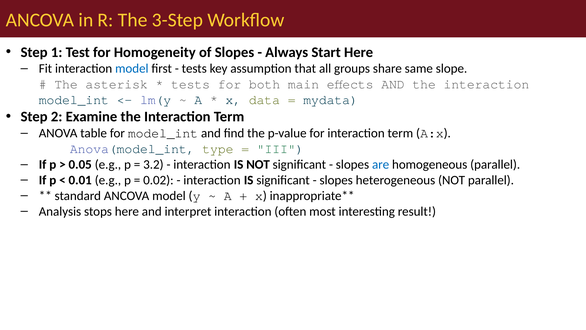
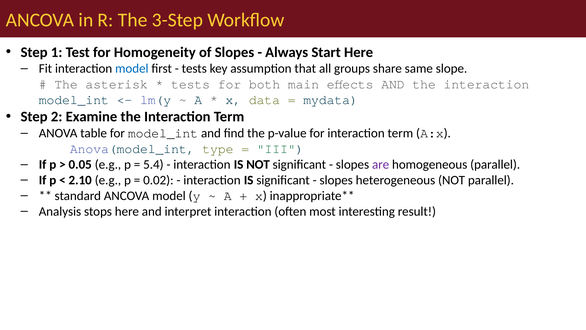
3.2: 3.2 -> 5.4
are colour: blue -> purple
0.01: 0.01 -> 2.10
